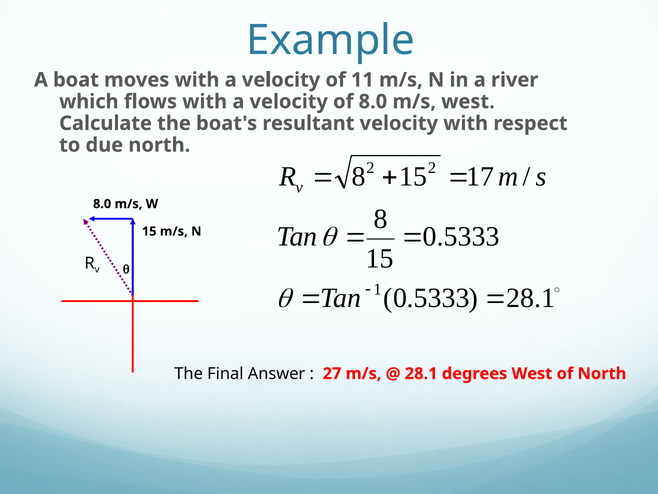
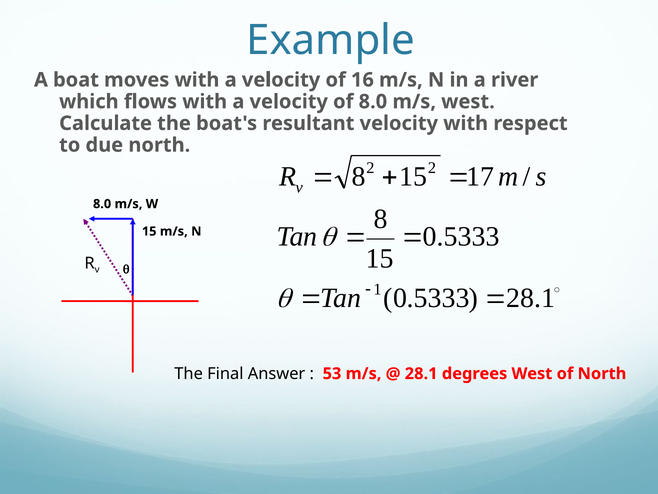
11: 11 -> 16
27: 27 -> 53
